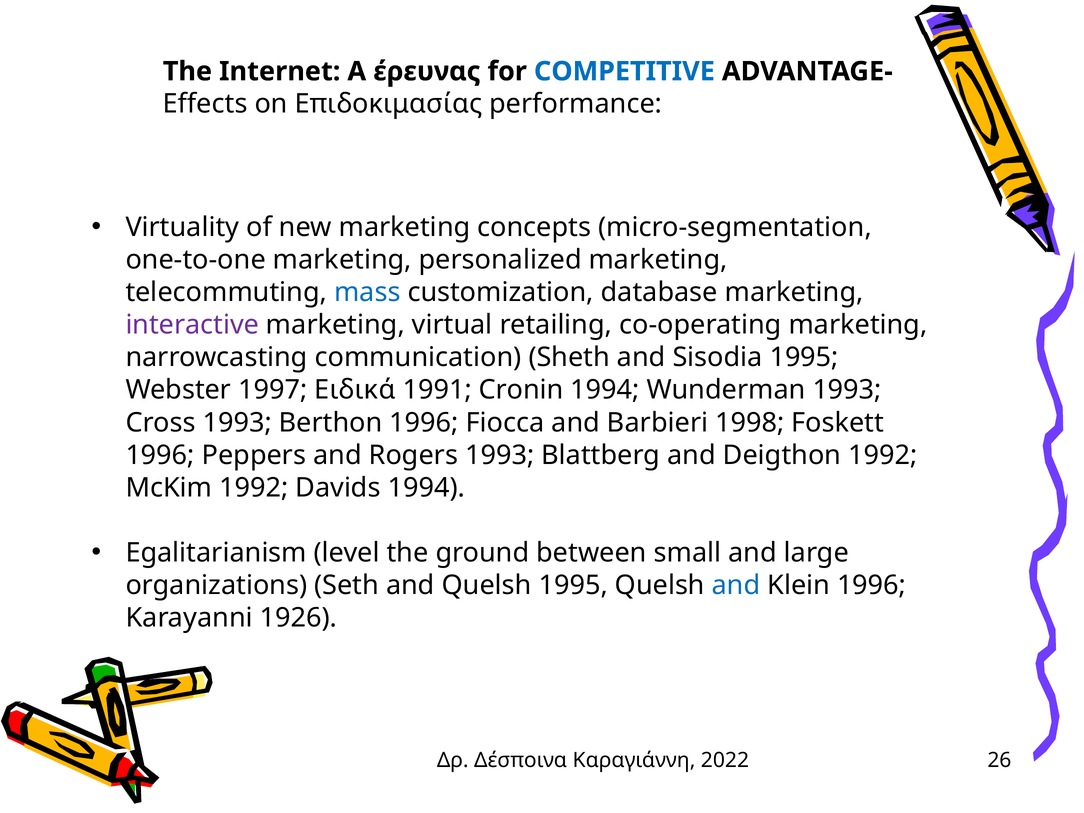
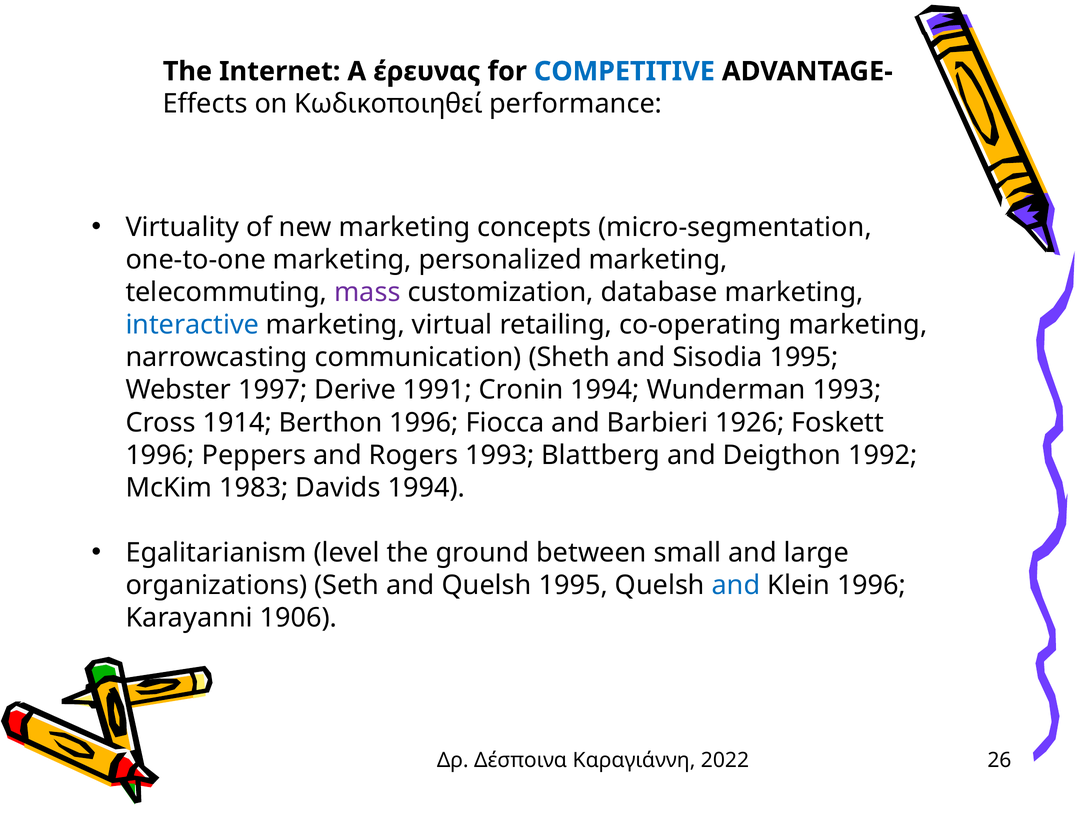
Επιδοκιμασίας: Επιδοκιμασίας -> Κωδικοποιηθεί
mass colour: blue -> purple
interactive colour: purple -> blue
Ειδικά: Ειδικά -> Derive
Cross 1993: 1993 -> 1914
1998: 1998 -> 1926
McKim 1992: 1992 -> 1983
1926: 1926 -> 1906
